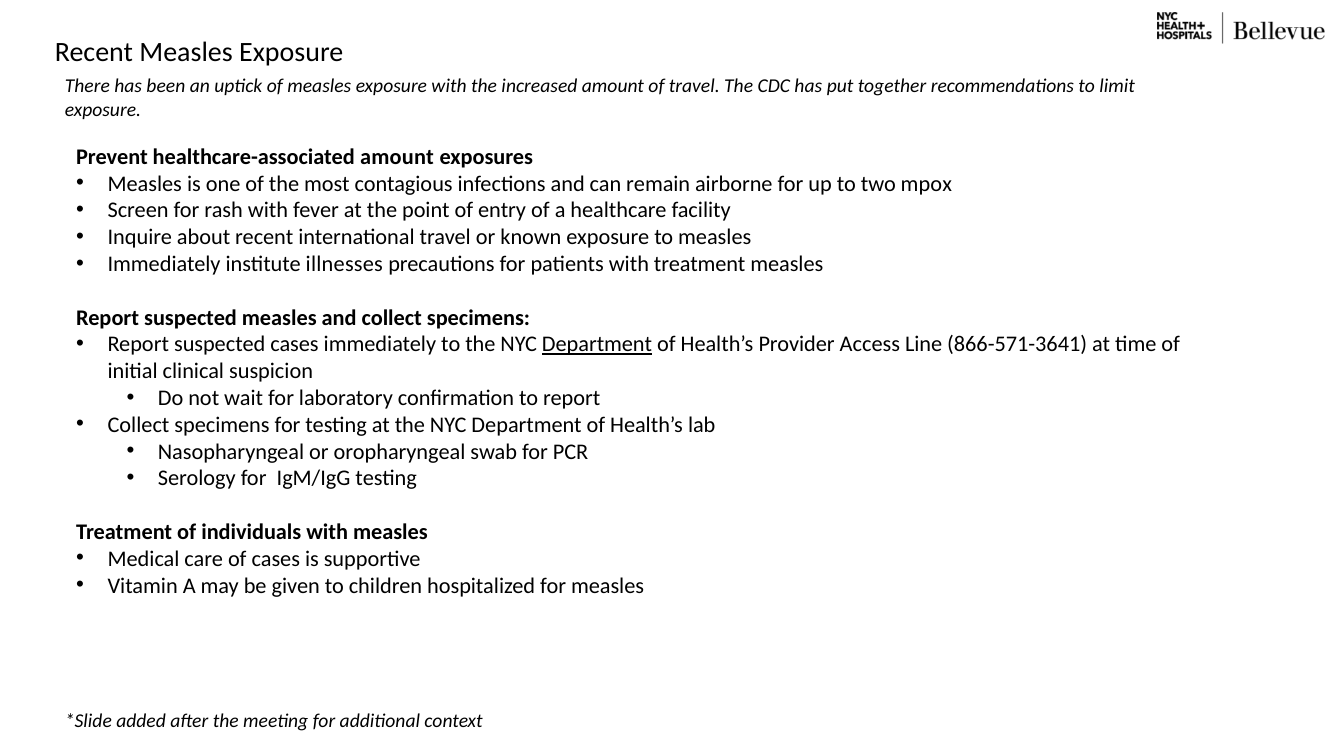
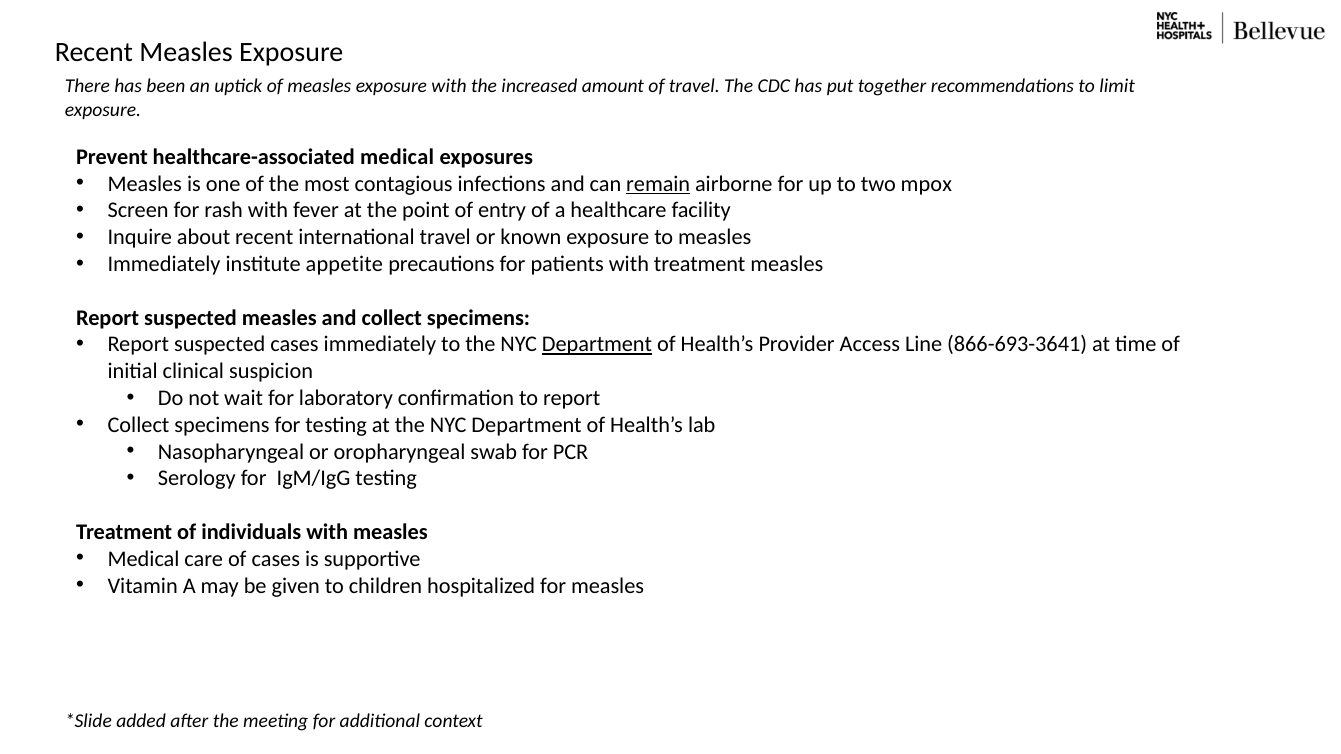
healthcare-associated amount: amount -> medical
remain underline: none -> present
illnesses: illnesses -> appetite
866-571-3641: 866-571-3641 -> 866-693-3641
